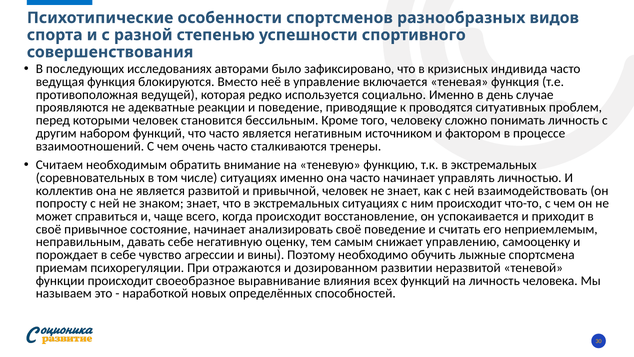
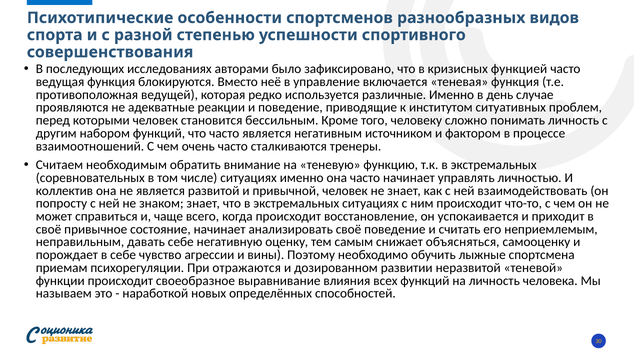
индивида: индивида -> функцией
социально: социально -> различные
проводятся: проводятся -> институтом
управлению: управлению -> объясняться
